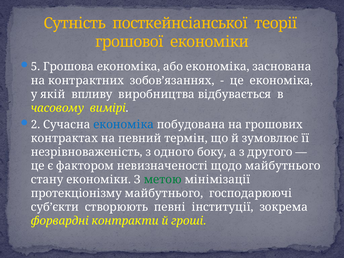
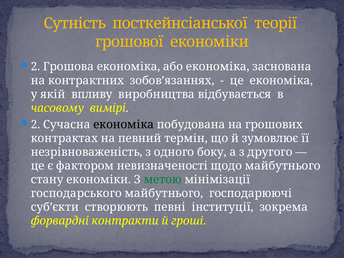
5 at (36, 67): 5 -> 2
економіка at (124, 125) colour: blue -> black
протекціонізму: протекціонізму -> господарського
